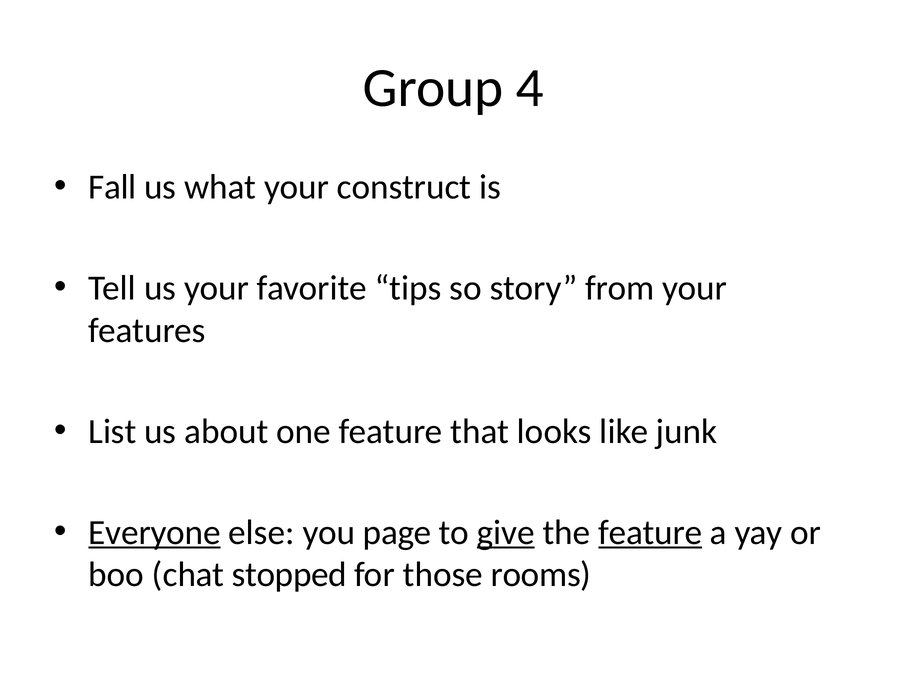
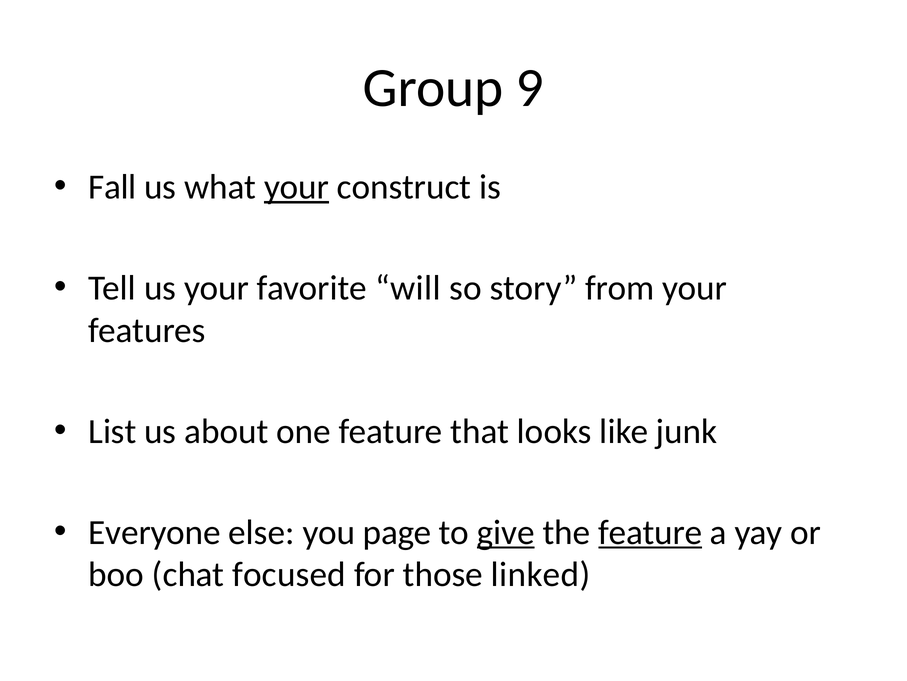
4: 4 -> 9
your at (297, 187) underline: none -> present
tips: tips -> will
Everyone underline: present -> none
stopped: stopped -> focused
rooms: rooms -> linked
